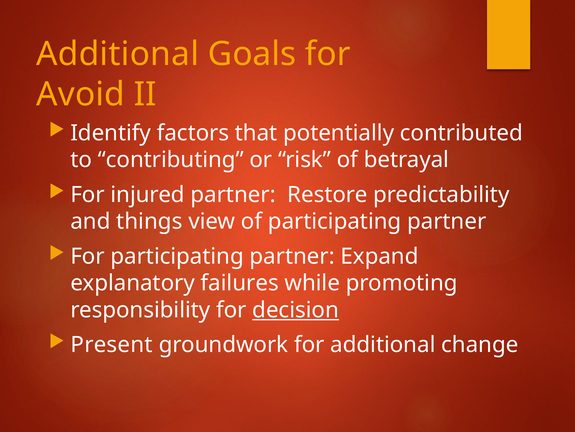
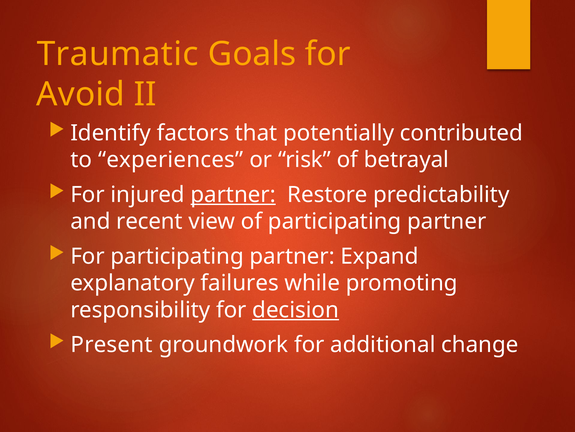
Additional at (118, 54): Additional -> Traumatic
contributing: contributing -> experiences
partner at (233, 194) underline: none -> present
things: things -> recent
